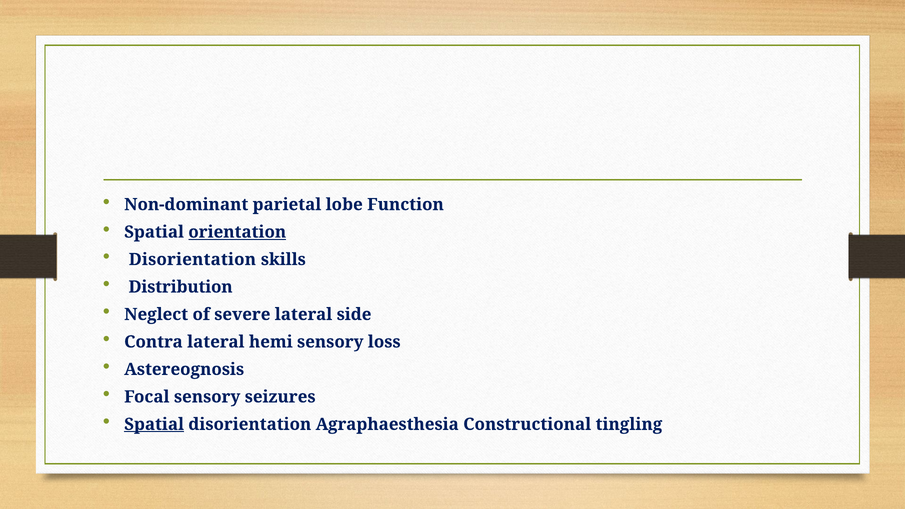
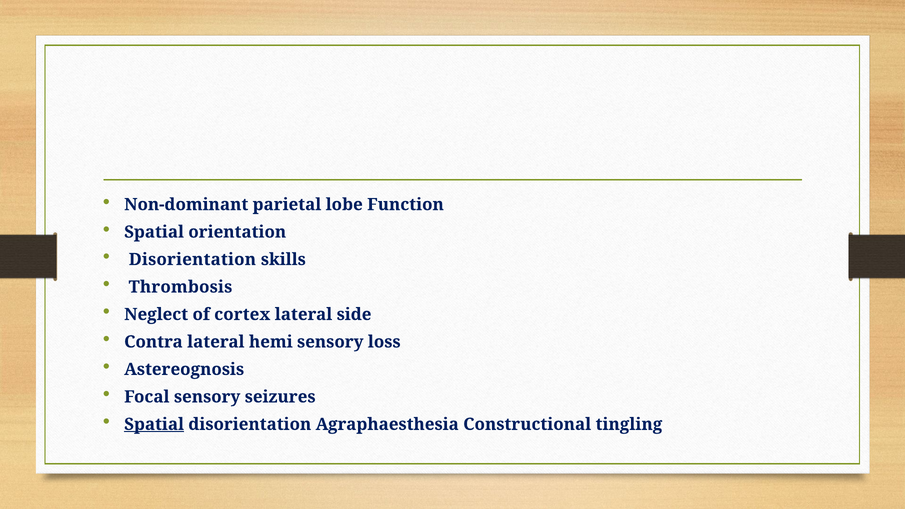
orientation underline: present -> none
Distribution: Distribution -> Thrombosis
severe: severe -> cortex
